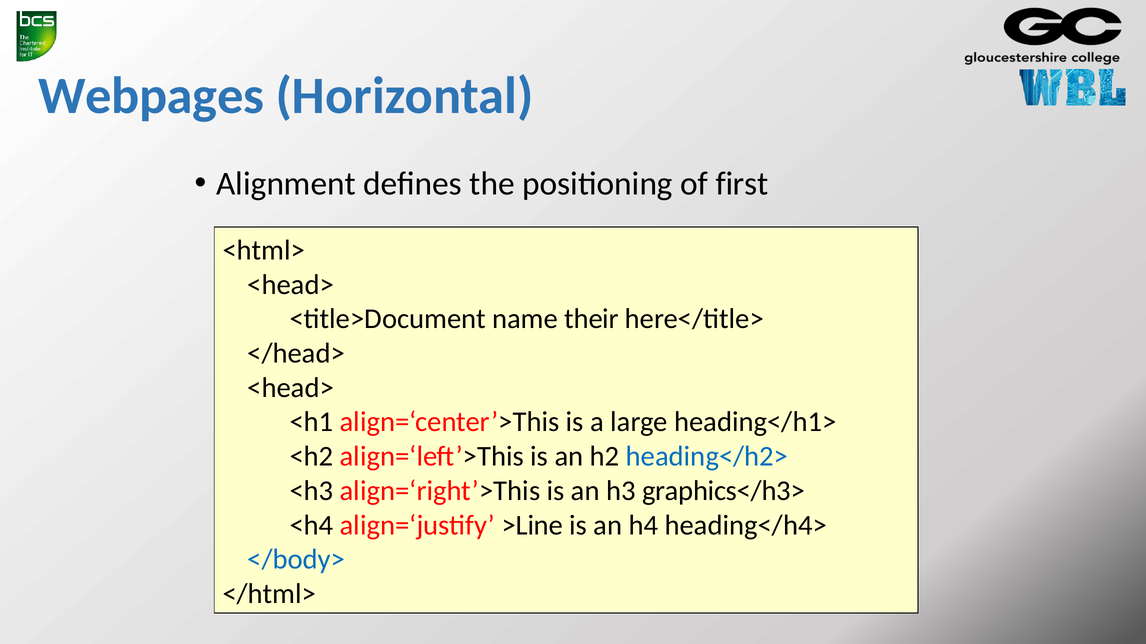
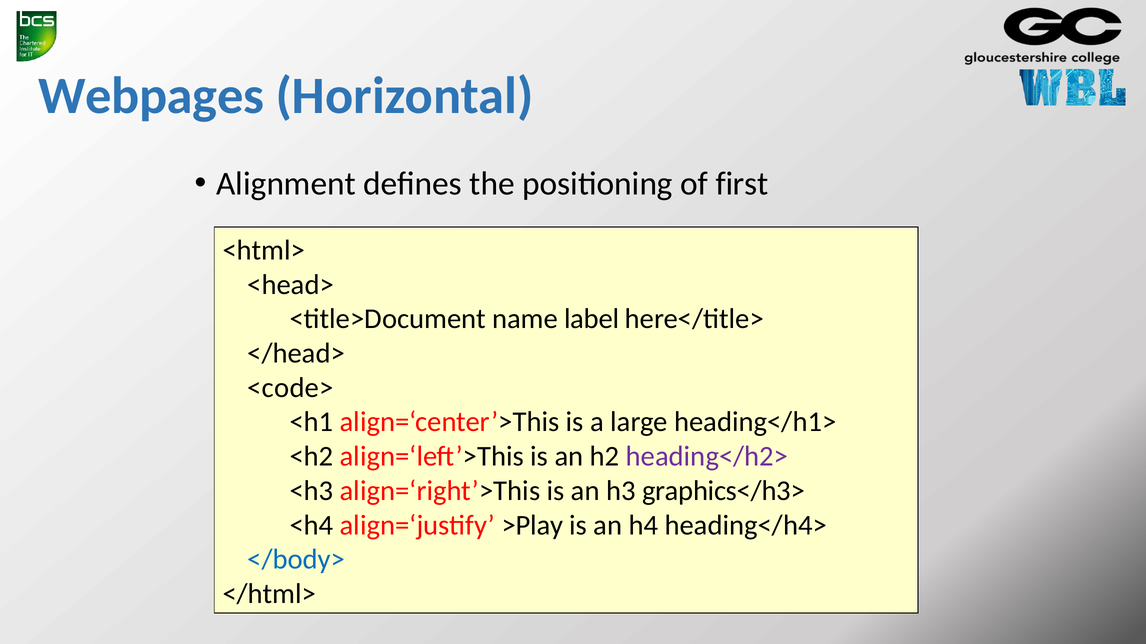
their: their -> label
<head> at (291, 388): <head> -> <code>
heading</h2> colour: blue -> purple
>Line: >Line -> >Play
